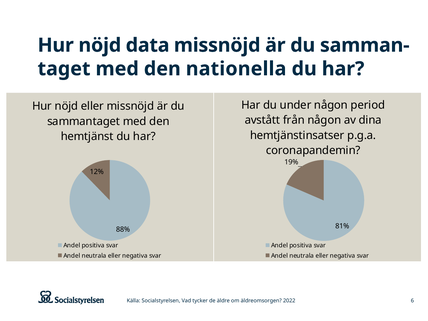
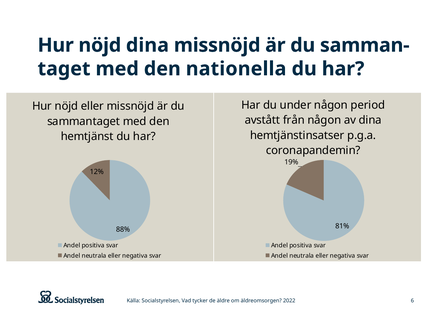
nöjd data: data -> dina
